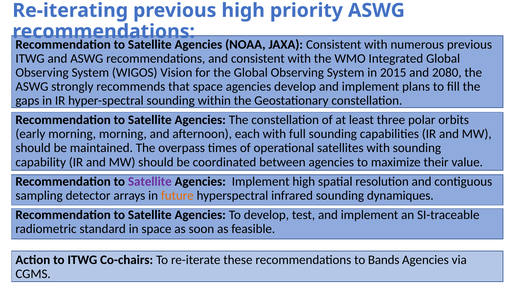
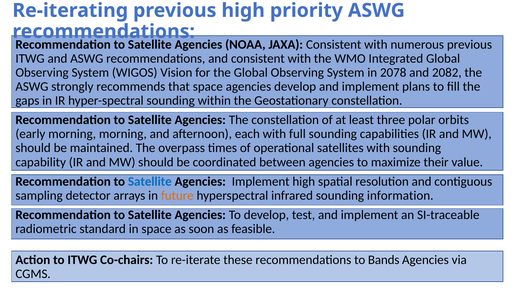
2015: 2015 -> 2078
2080: 2080 -> 2082
Satellite at (150, 181) colour: purple -> blue
dynamiques: dynamiques -> information
